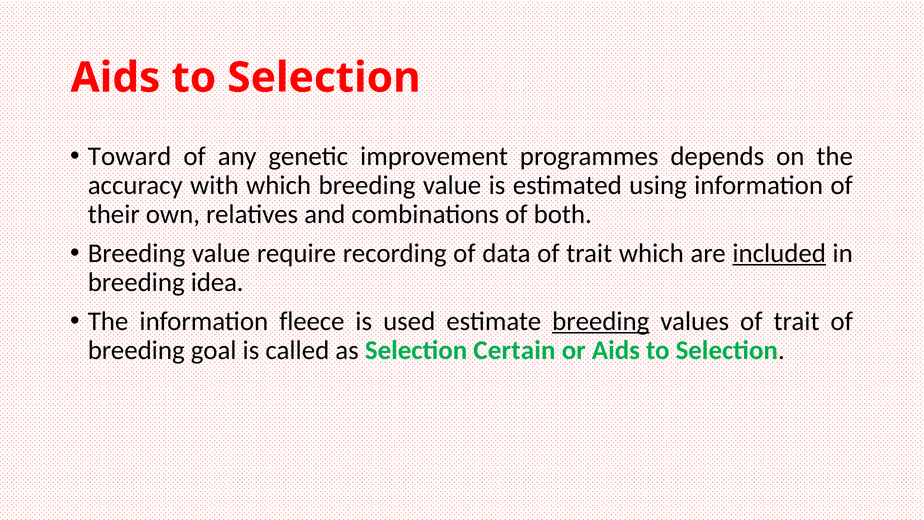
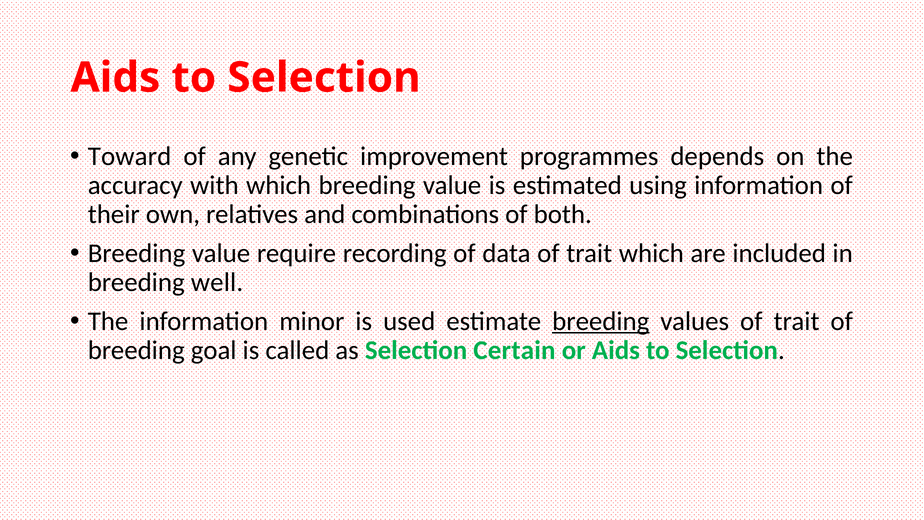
included underline: present -> none
idea: idea -> well
fleece: fleece -> minor
